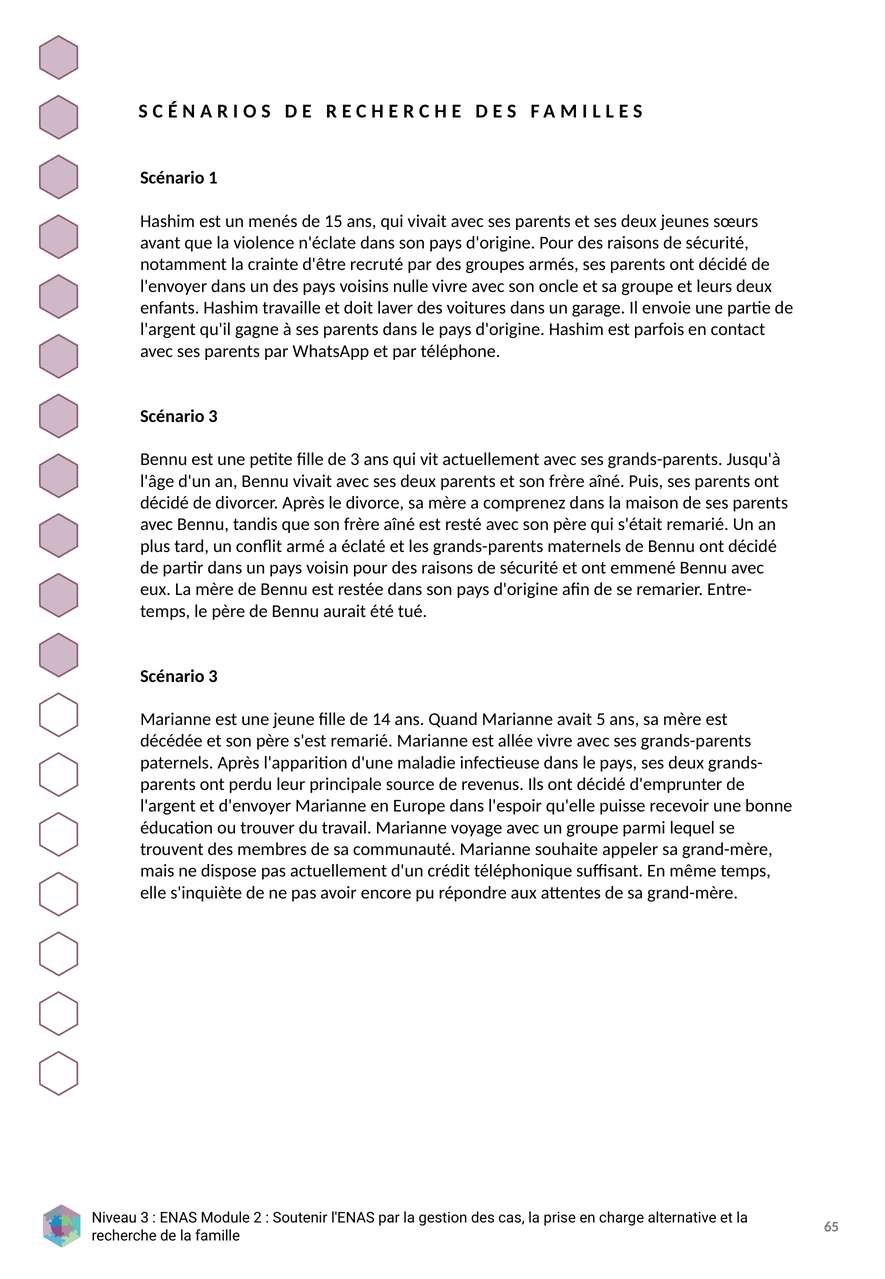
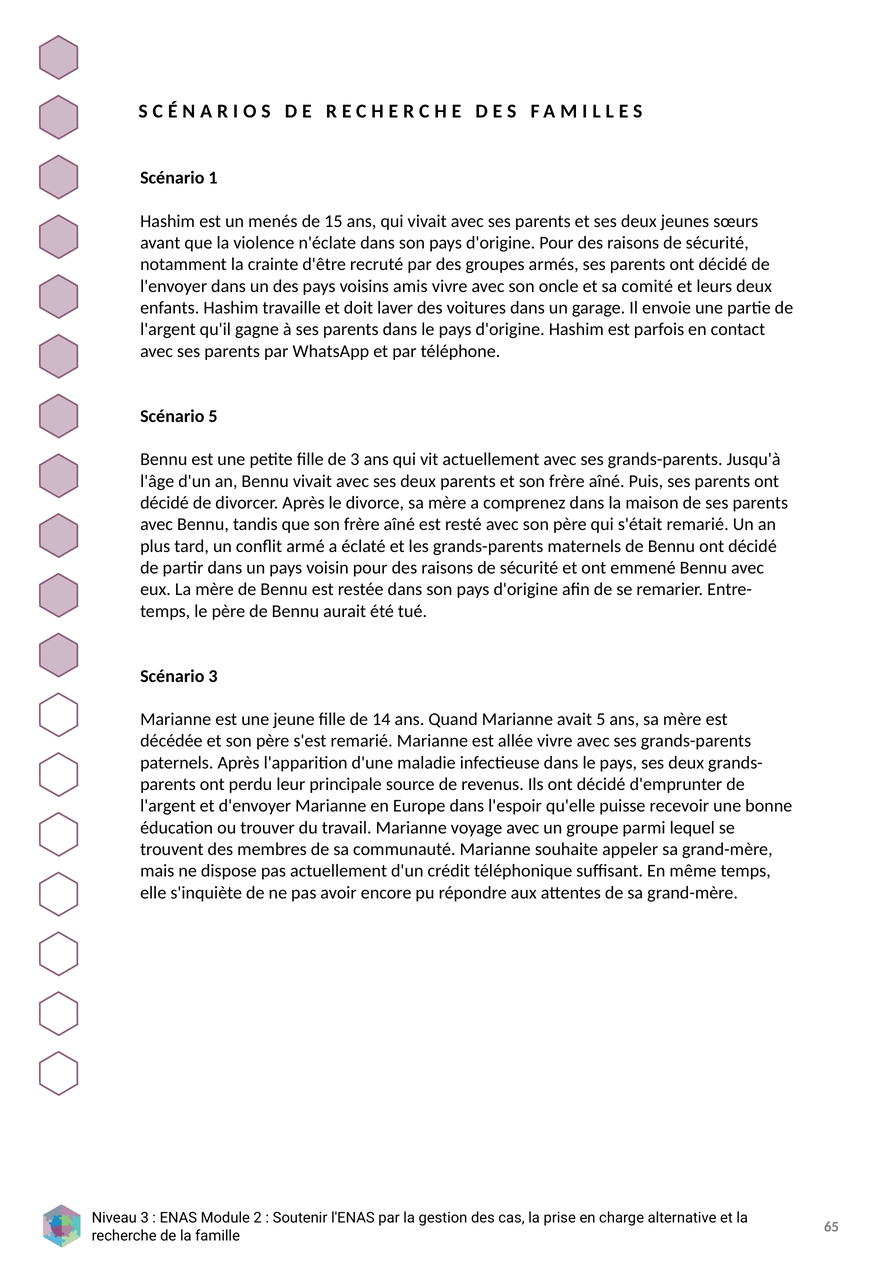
nulle: nulle -> amis
sa groupe: groupe -> comité
3 at (213, 416): 3 -> 5
